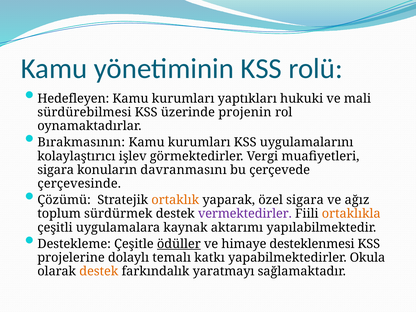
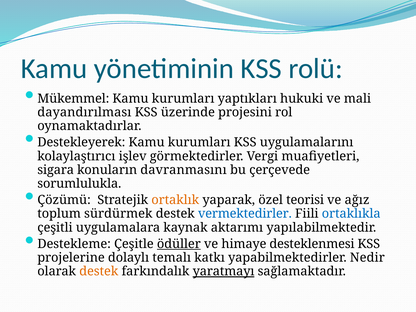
Hedefleyen: Hedefleyen -> Mükemmel
sürdürebilmesi: sürdürebilmesi -> dayandırılması
projenin: projenin -> projesini
Bırakmasının: Bırakmasının -> Destekleyerek
çerçevesinde: çerçevesinde -> sorumlulukla
özel sigara: sigara -> teorisi
vermektedirler colour: purple -> blue
ortaklıkla colour: orange -> blue
Okula: Okula -> Nedir
yaratmayı underline: none -> present
